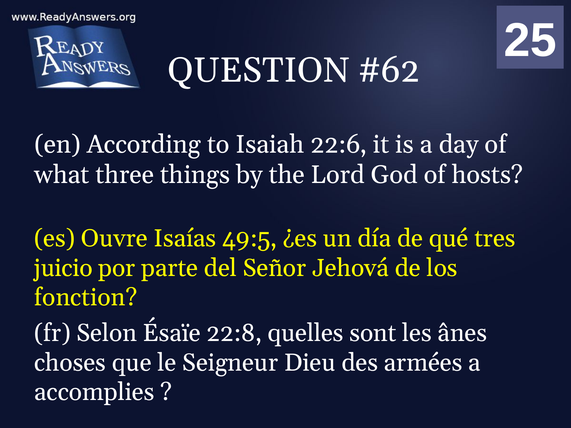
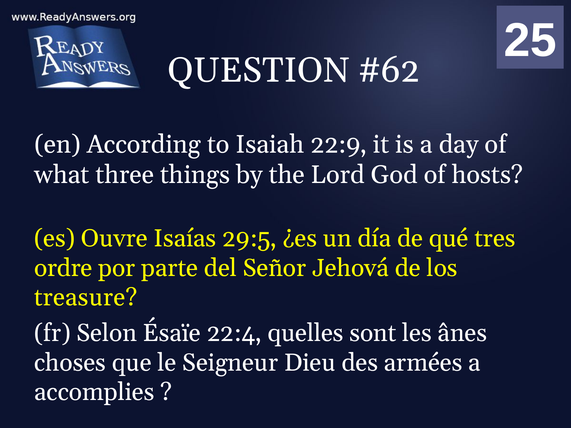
22:6: 22:6 -> 22:9
49:5: 49:5 -> 29:5
juicio: juicio -> ordre
fonction: fonction -> treasure
22:8: 22:8 -> 22:4
